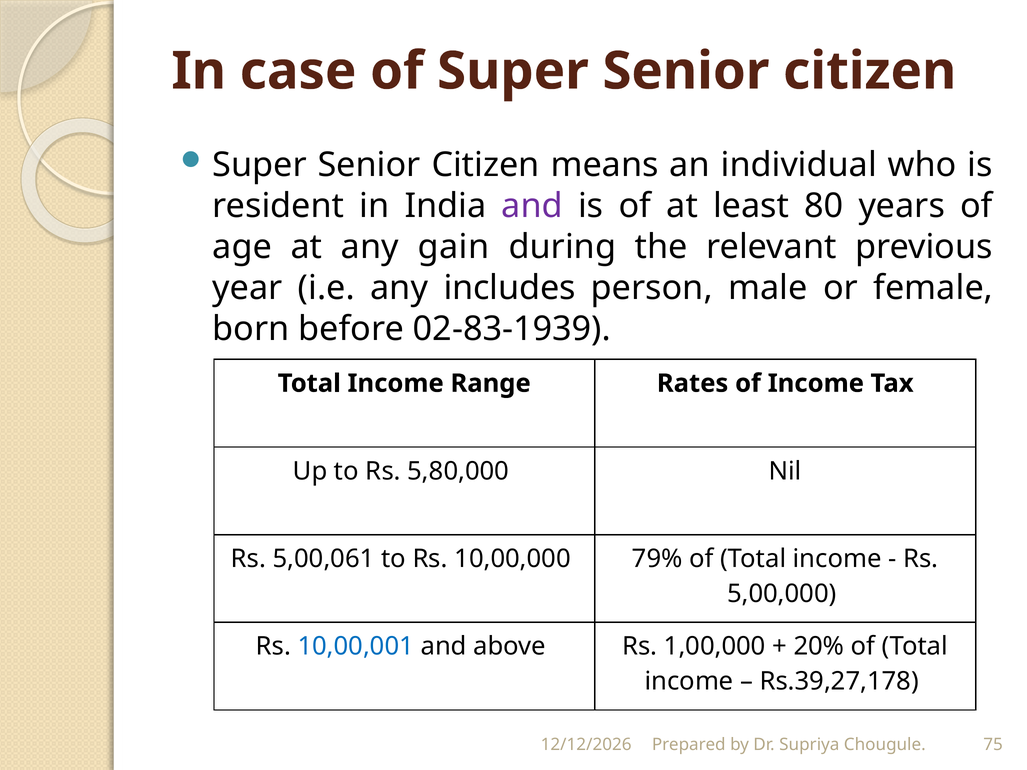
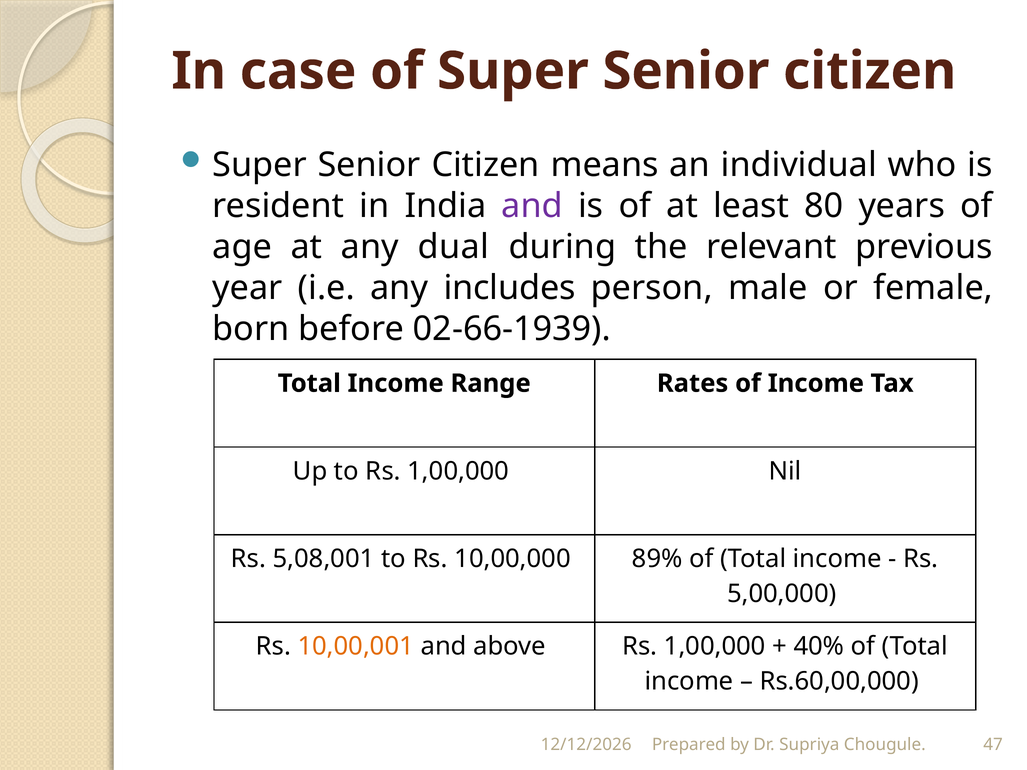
gain: gain -> dual
02-83-1939: 02-83-1939 -> 02-66-1939
to Rs 5,80,000: 5,80,000 -> 1,00,000
5,00,061: 5,00,061 -> 5,08,001
79%: 79% -> 89%
10,00,001 colour: blue -> orange
20%: 20% -> 40%
Rs.39,27,178: Rs.39,27,178 -> Rs.60,00,000
75: 75 -> 47
